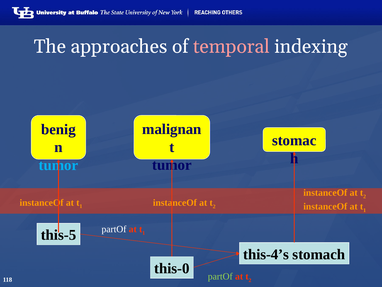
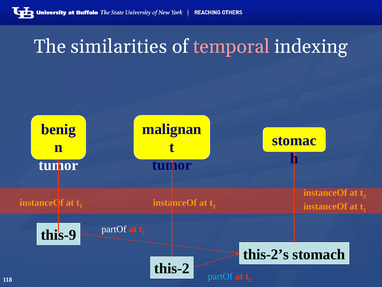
approaches: approaches -> similarities
tumor at (58, 165) colour: light blue -> white
this-5: this-5 -> this-9
this-4’s: this-4’s -> this-2’s
this-0: this-0 -> this-2
partOf at (220, 276) colour: light green -> light blue
